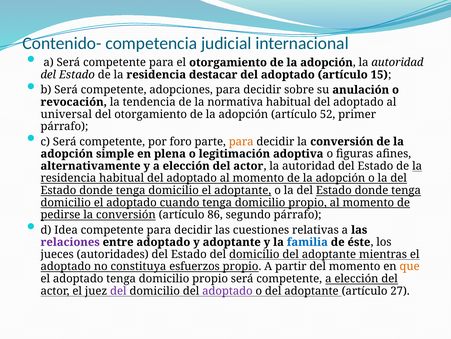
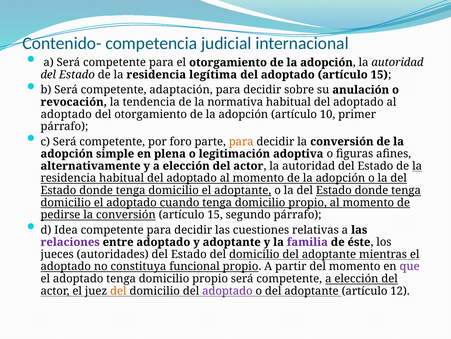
destacar: destacar -> legítima
adopciones: adopciones -> adaptación
universal at (66, 114): universal -> adoptado
52: 52 -> 10
conversión artículo 86: 86 -> 15
familia colour: blue -> purple
esfuerzos: esfuerzos -> funcional
que colour: orange -> purple
del at (118, 290) colour: purple -> orange
27: 27 -> 12
